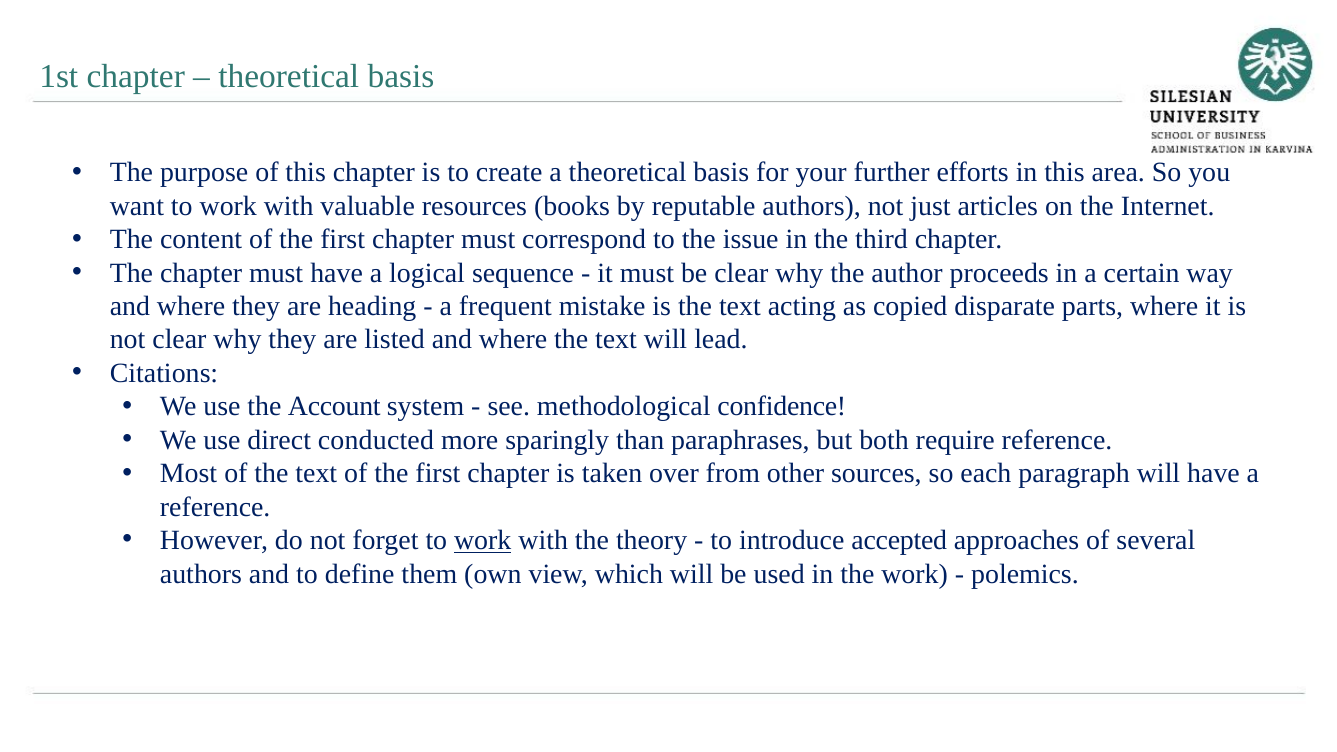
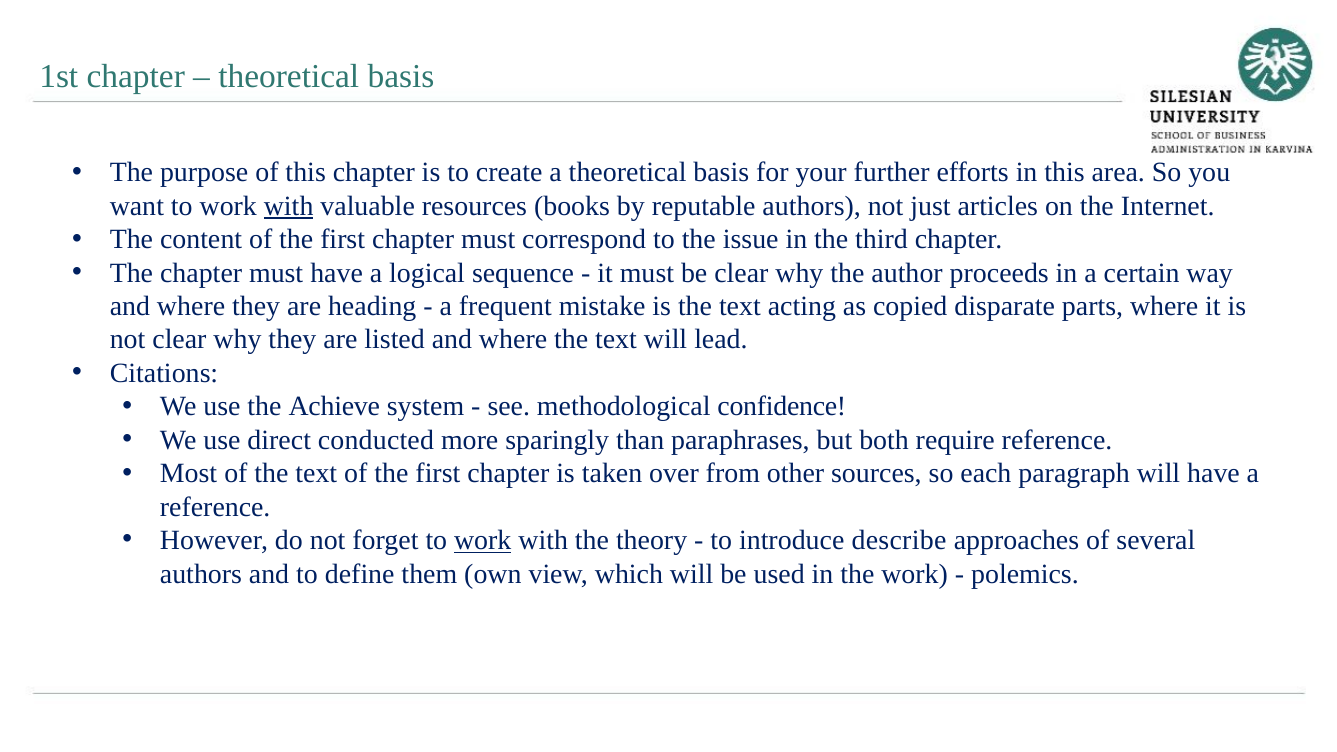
with at (289, 206) underline: none -> present
Account: Account -> Achieve
accepted: accepted -> describe
